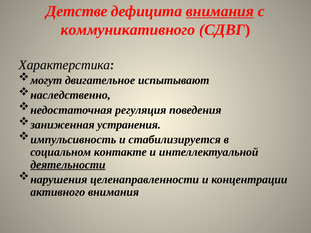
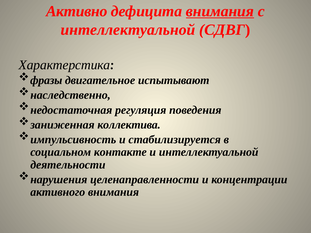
Детстве at (77, 11): Детстве -> Активно
коммуникативного at (128, 30): коммуникативного -> интеллектуальной
могут: могут -> фразы
устранения: устранения -> коллектива
деятельности underline: present -> none
